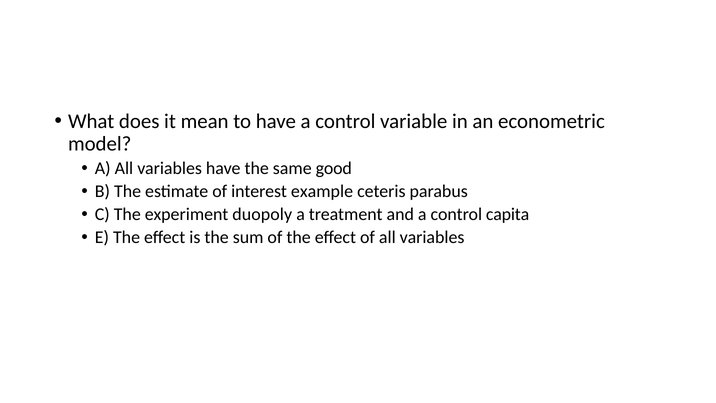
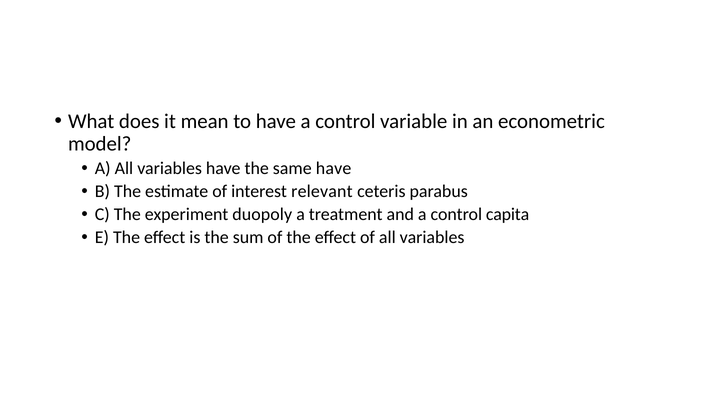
same good: good -> have
example: example -> relevant
